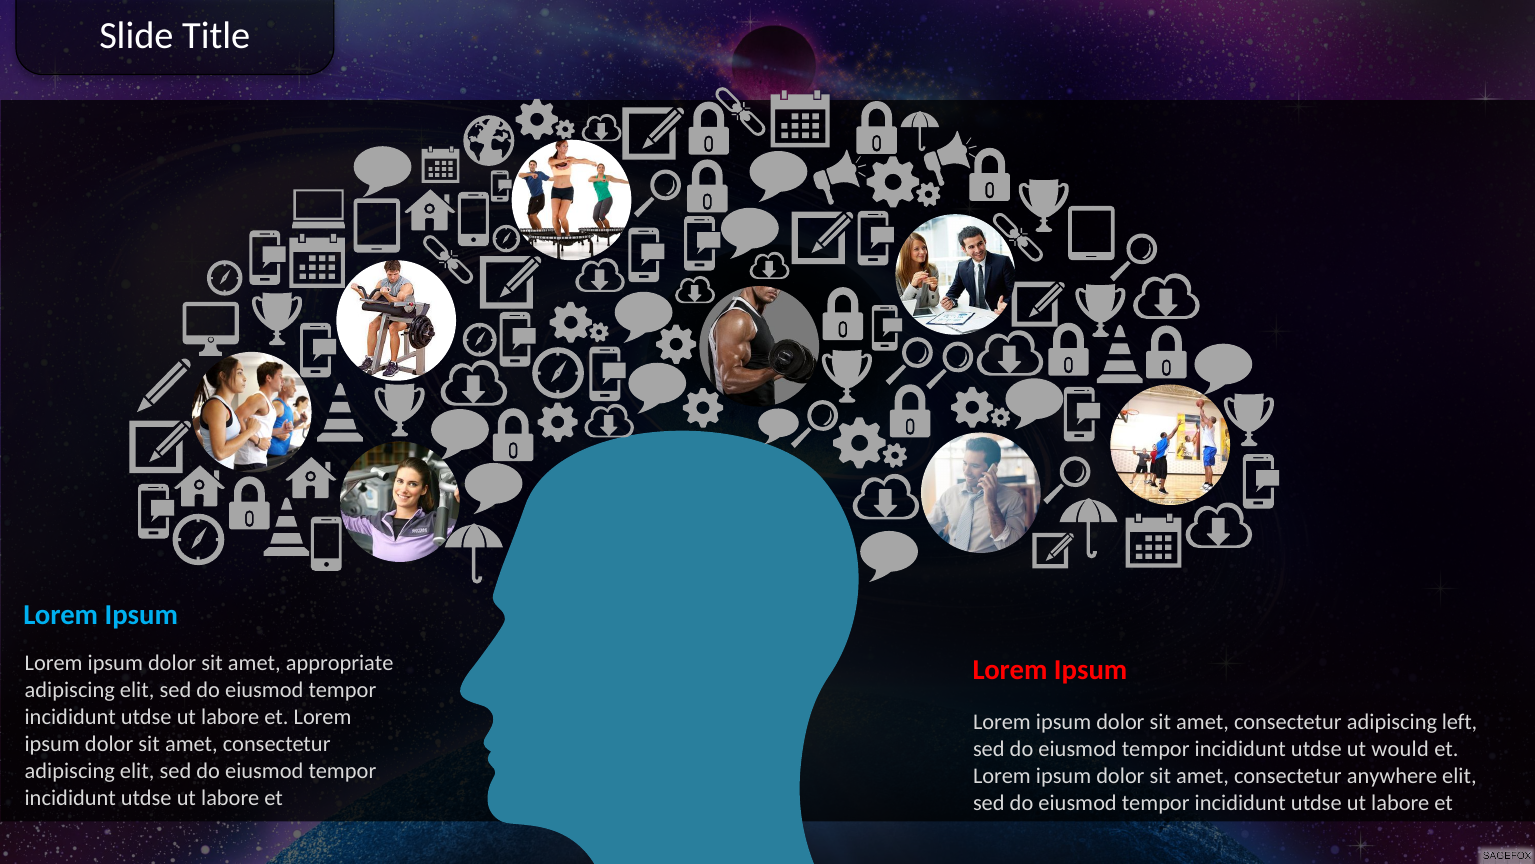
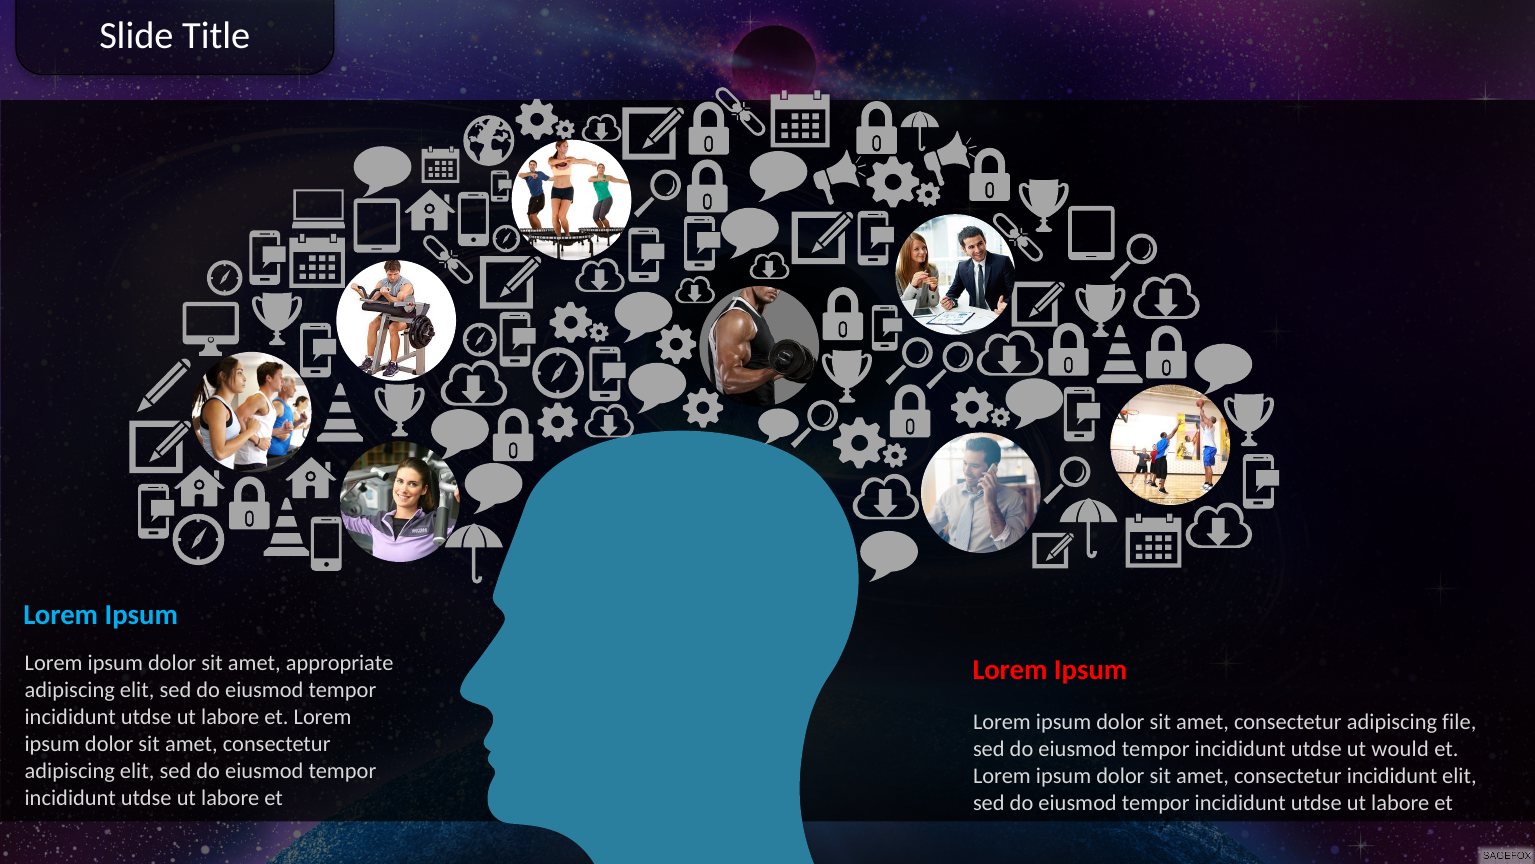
left: left -> file
consectetur anywhere: anywhere -> incididunt
